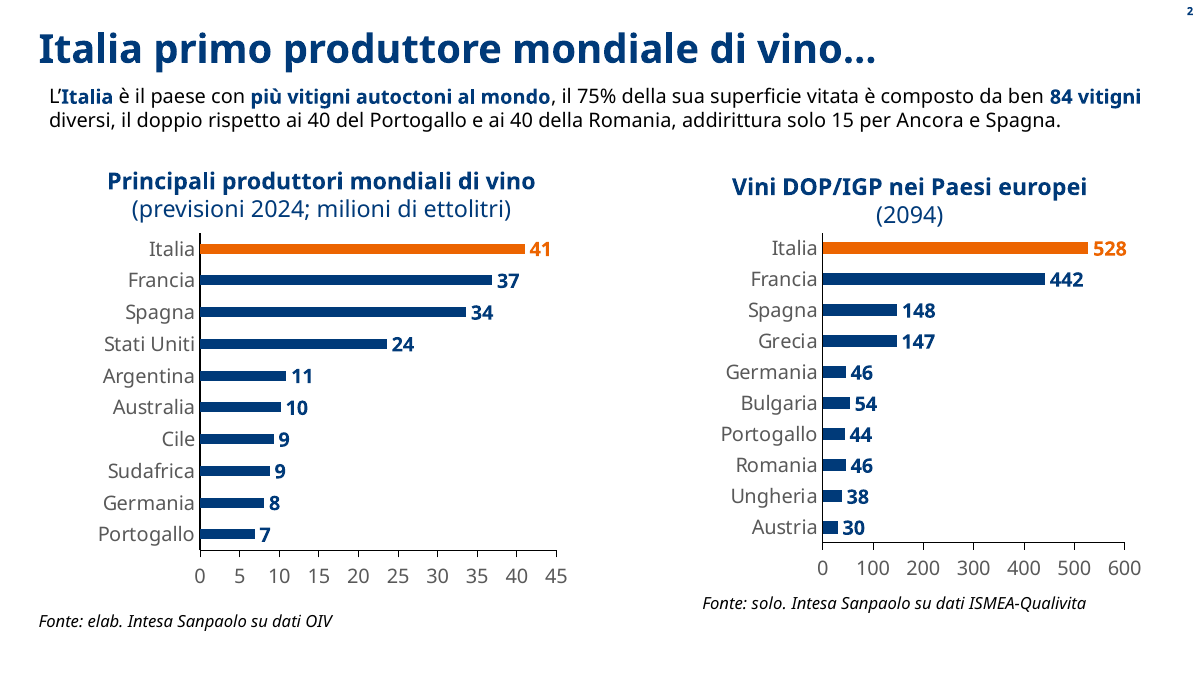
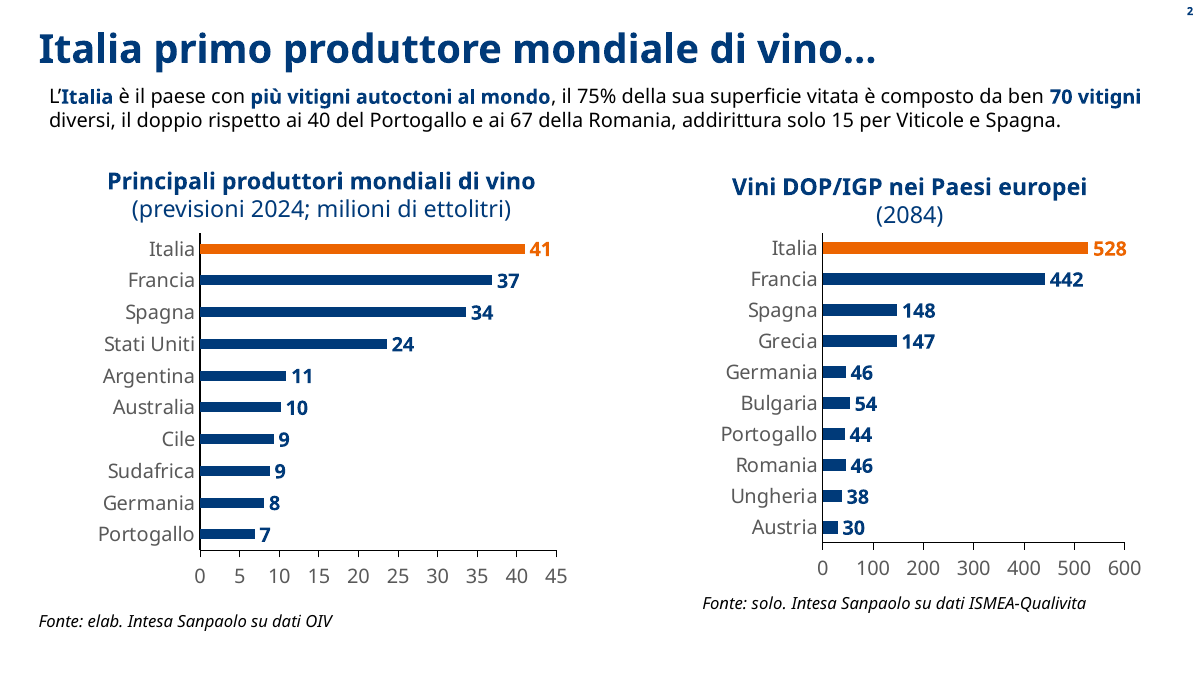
84: 84 -> 70
e ai 40: 40 -> 67
Ancora: Ancora -> Viticole
2094: 2094 -> 2084
